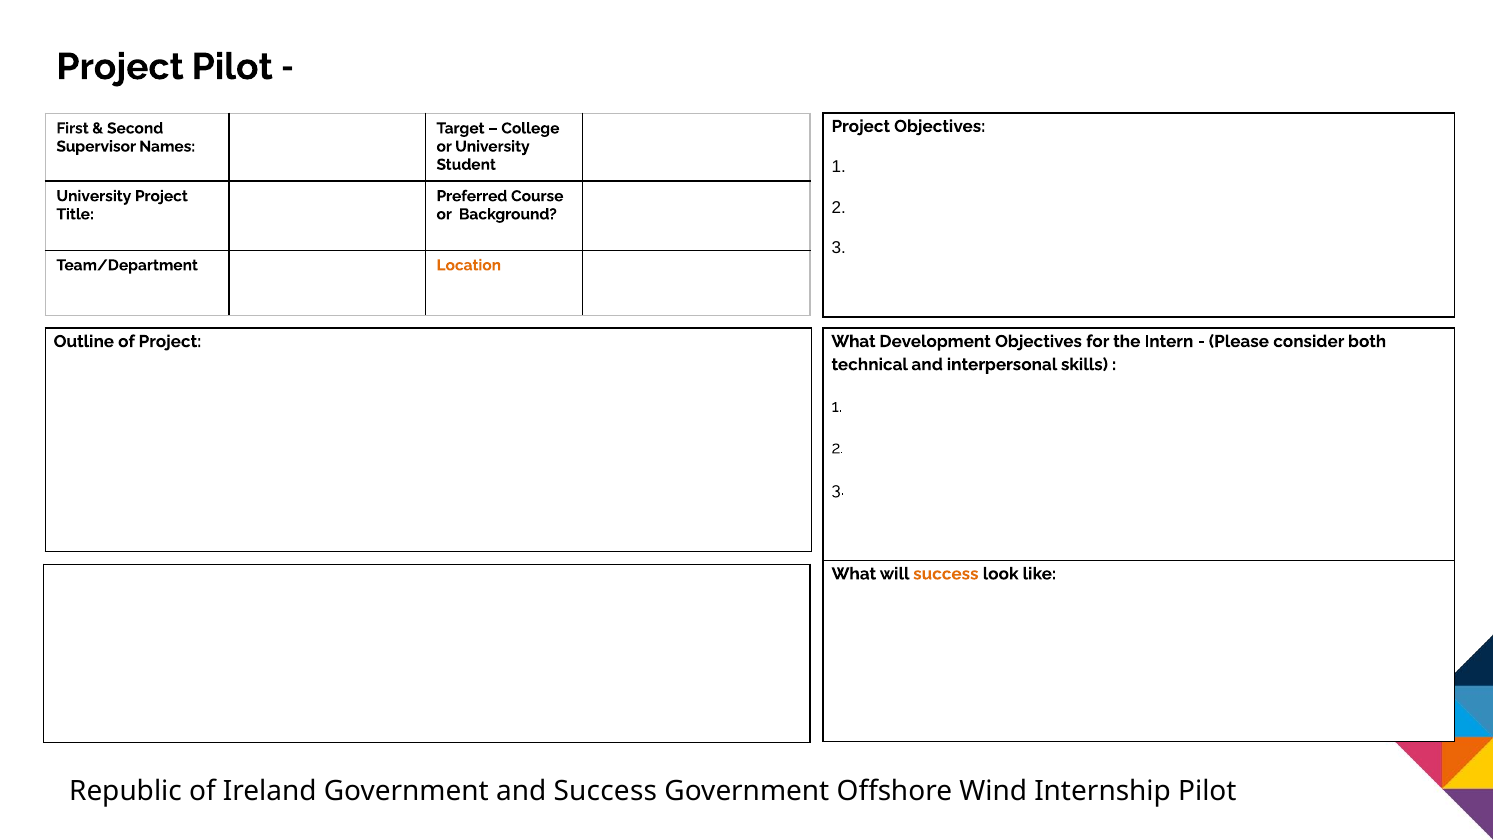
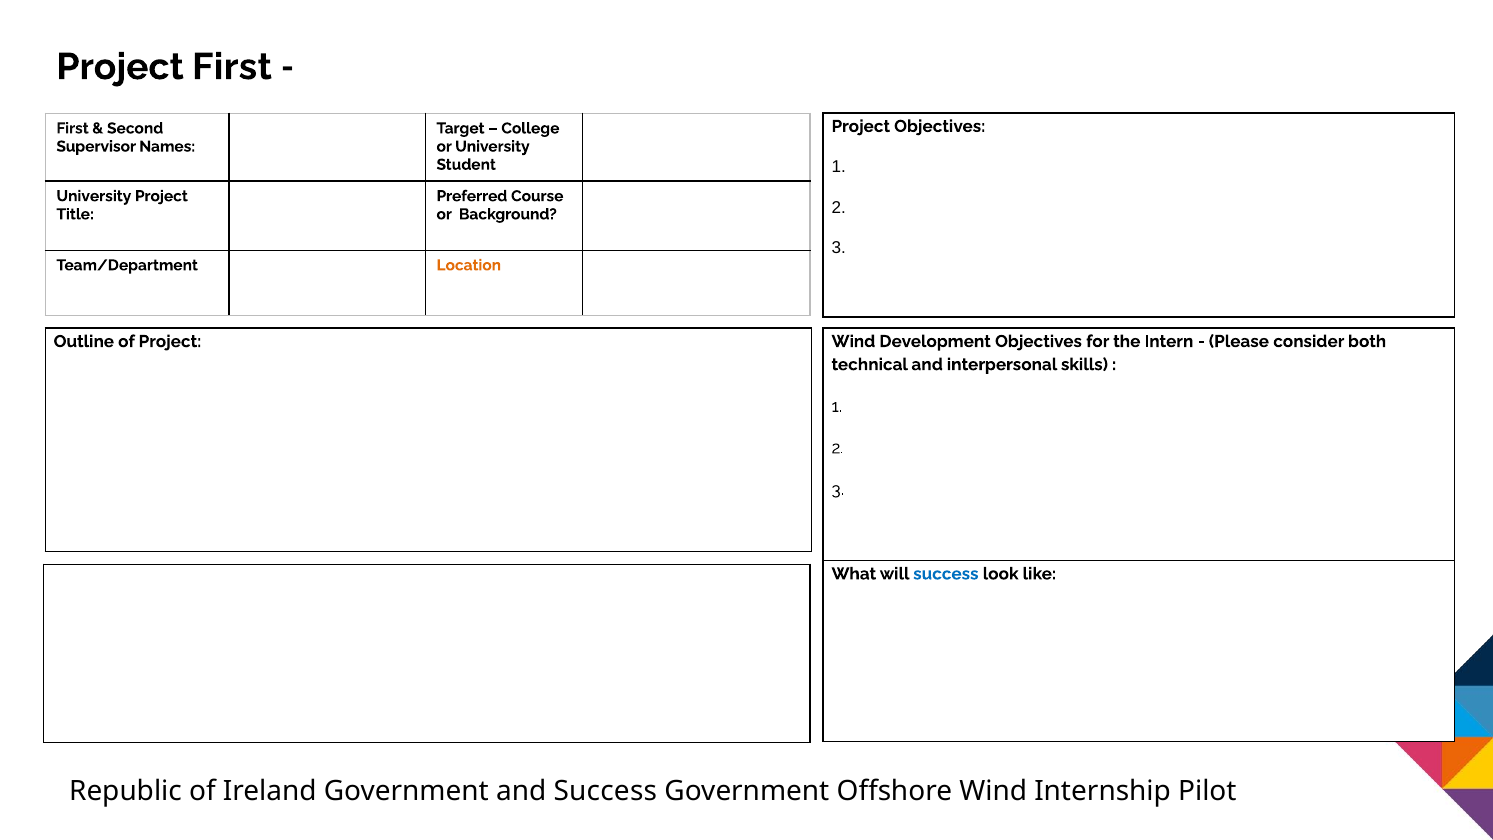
Project Pilot: Pilot -> First
What at (853, 341): What -> Wind
success at (946, 574) colour: orange -> blue
